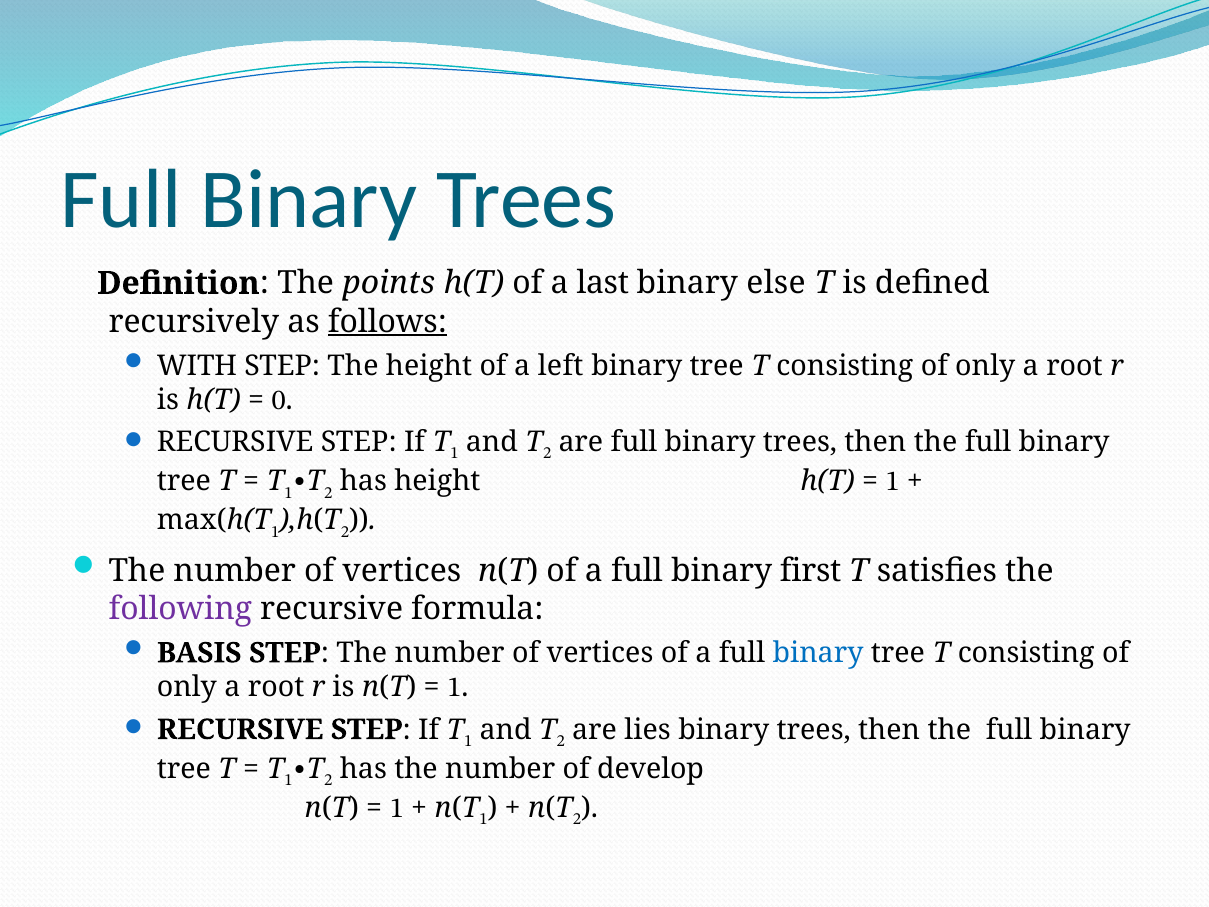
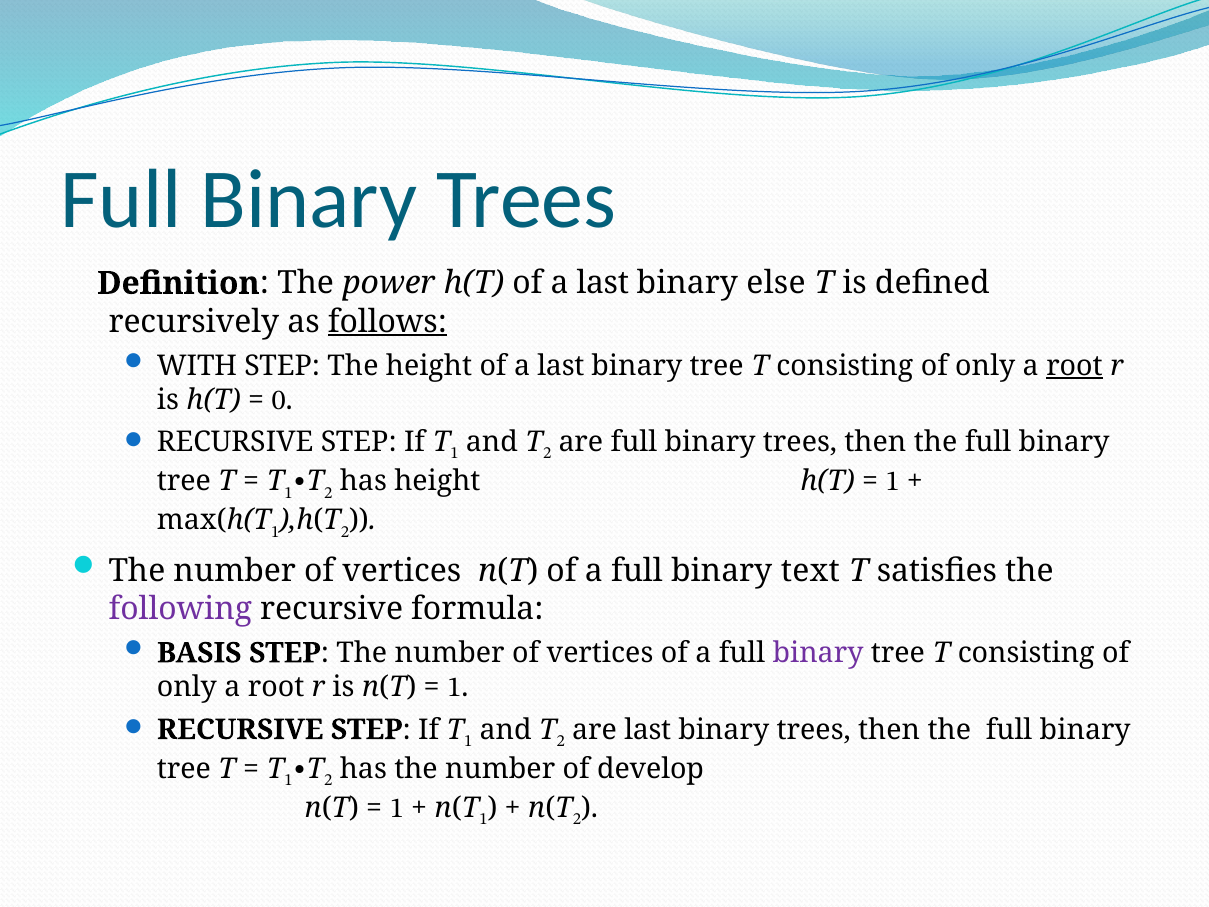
points: points -> power
height of a left: left -> last
root at (1074, 366) underline: none -> present
first: first -> text
binary at (818, 653) colour: blue -> purple
are lies: lies -> last
